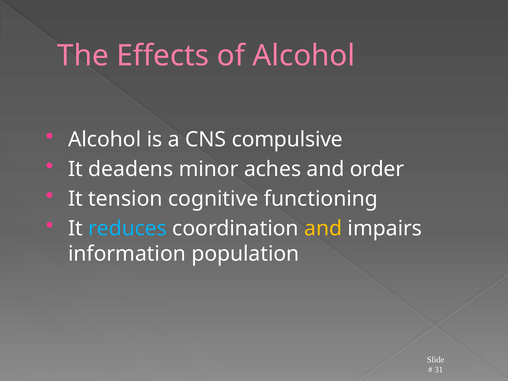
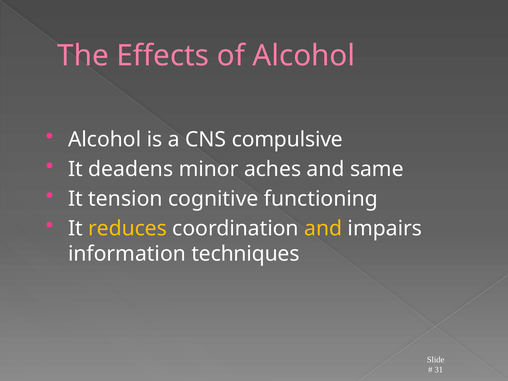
order: order -> same
reduces colour: light blue -> yellow
population: population -> techniques
